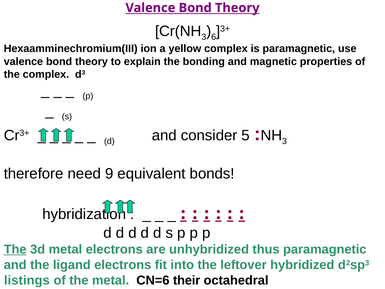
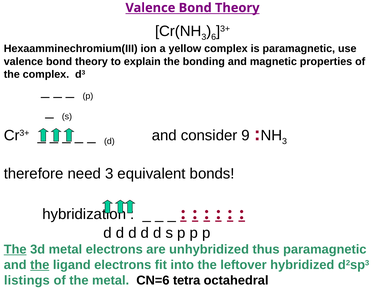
5: 5 -> 9
need 9: 9 -> 3
the at (40, 265) underline: none -> present
their: their -> tetra
